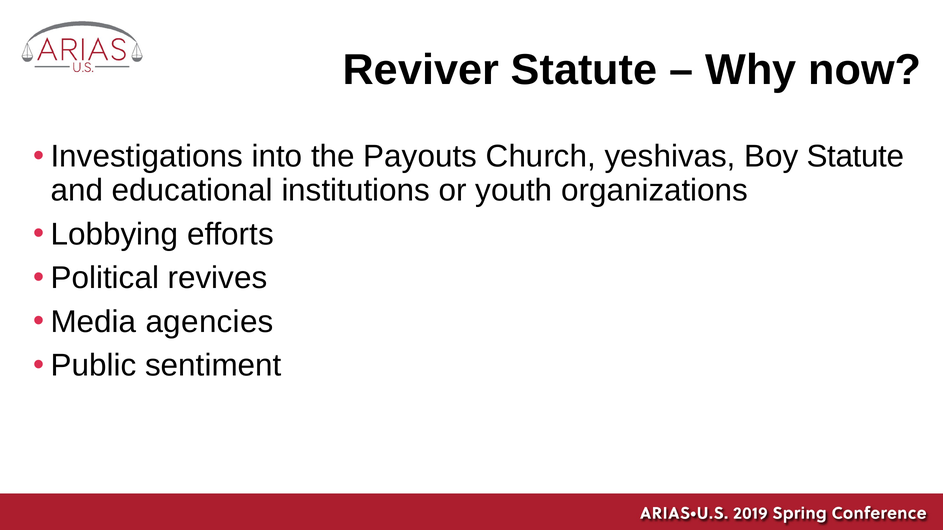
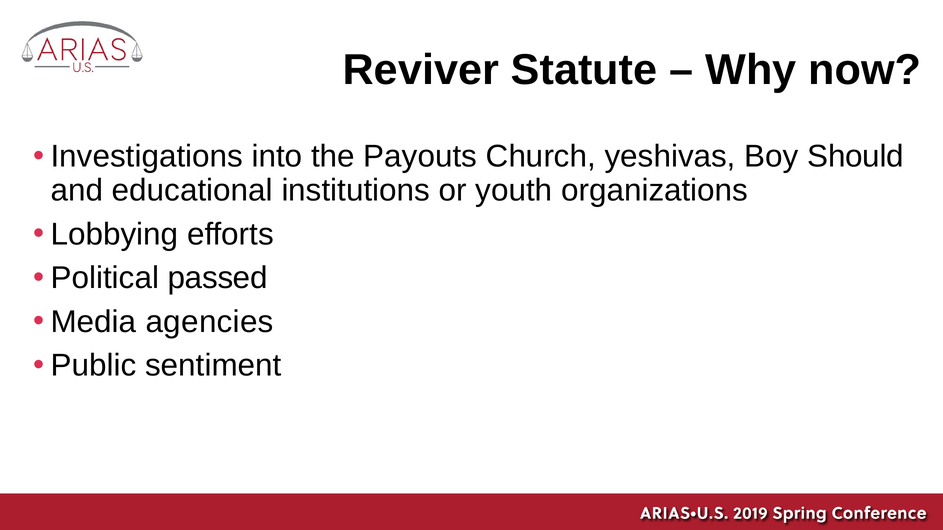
Boy Statute: Statute -> Should
revives: revives -> passed
